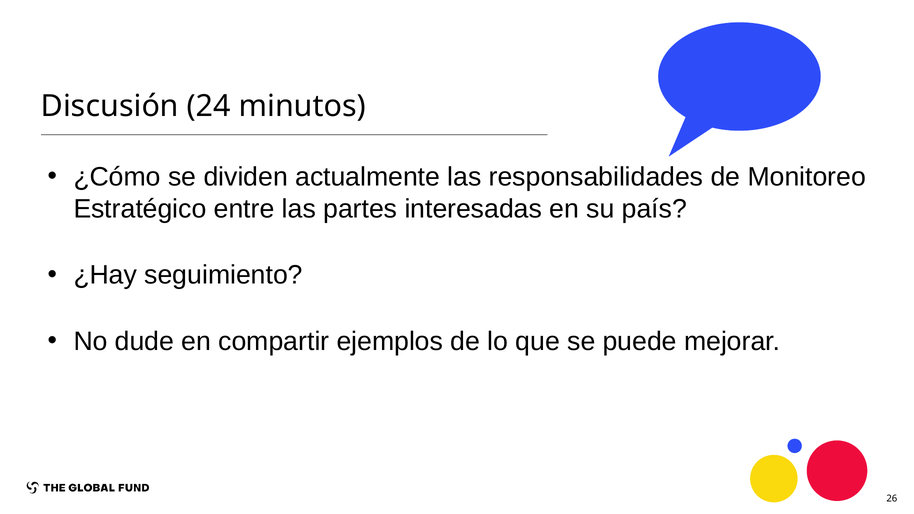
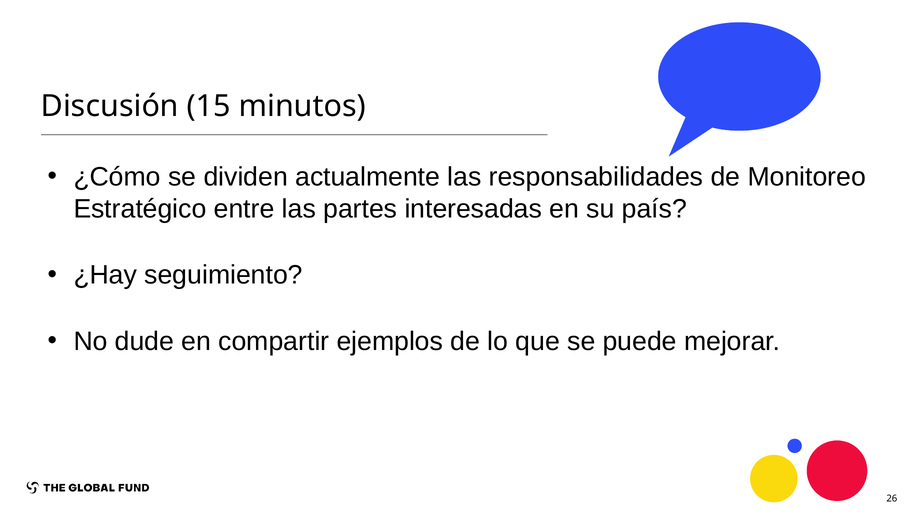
24: 24 -> 15
